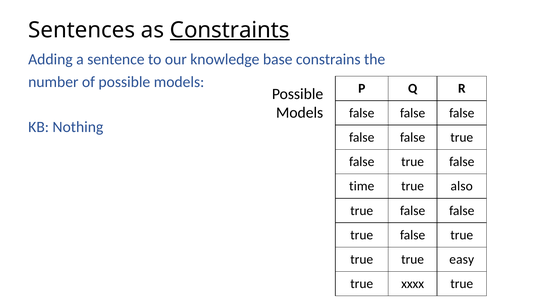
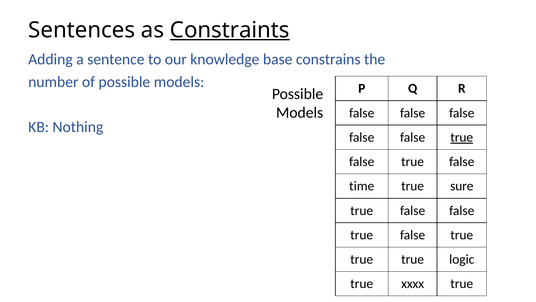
true at (462, 137) underline: none -> present
also: also -> sure
easy: easy -> logic
